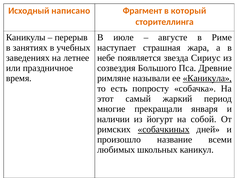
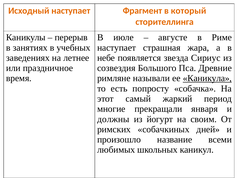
Исходный написано: написано -> наступает
наличии: наличии -> должны
собой: собой -> своим
собачкиных underline: present -> none
